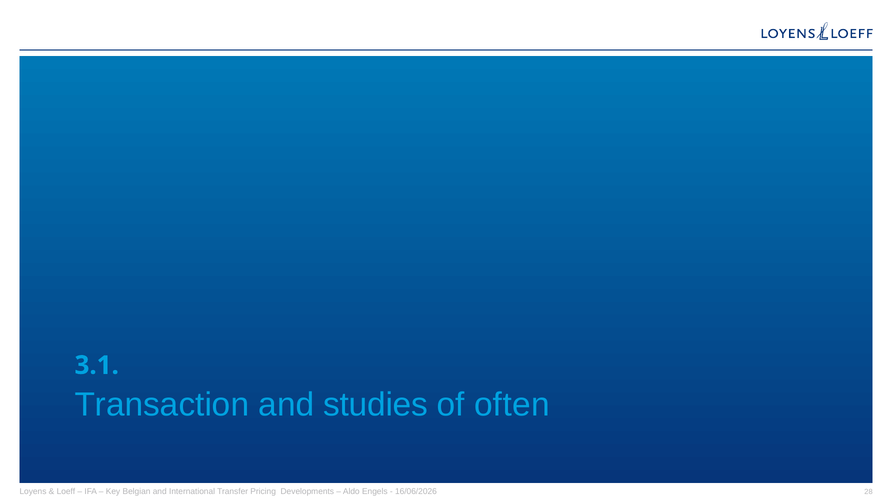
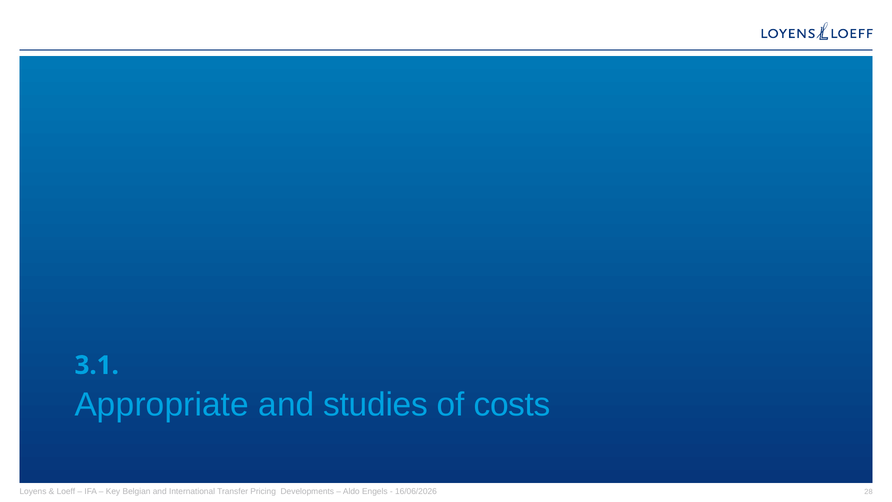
Transaction: Transaction -> Appropriate
often: often -> costs
